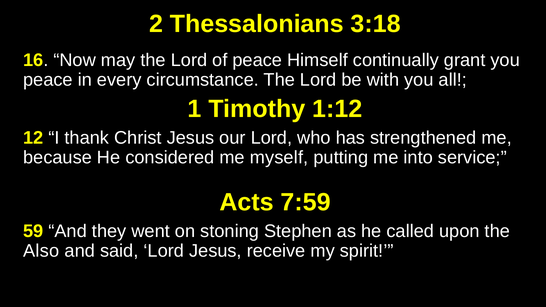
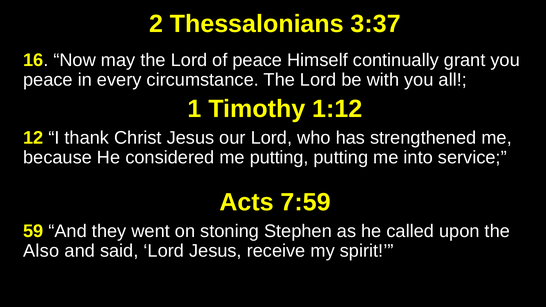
3:18: 3:18 -> 3:37
me myself: myself -> putting
